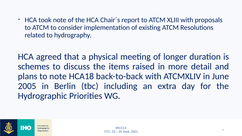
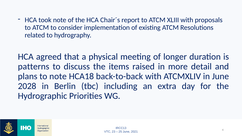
schemes: schemes -> patterns
2005: 2005 -> 2028
